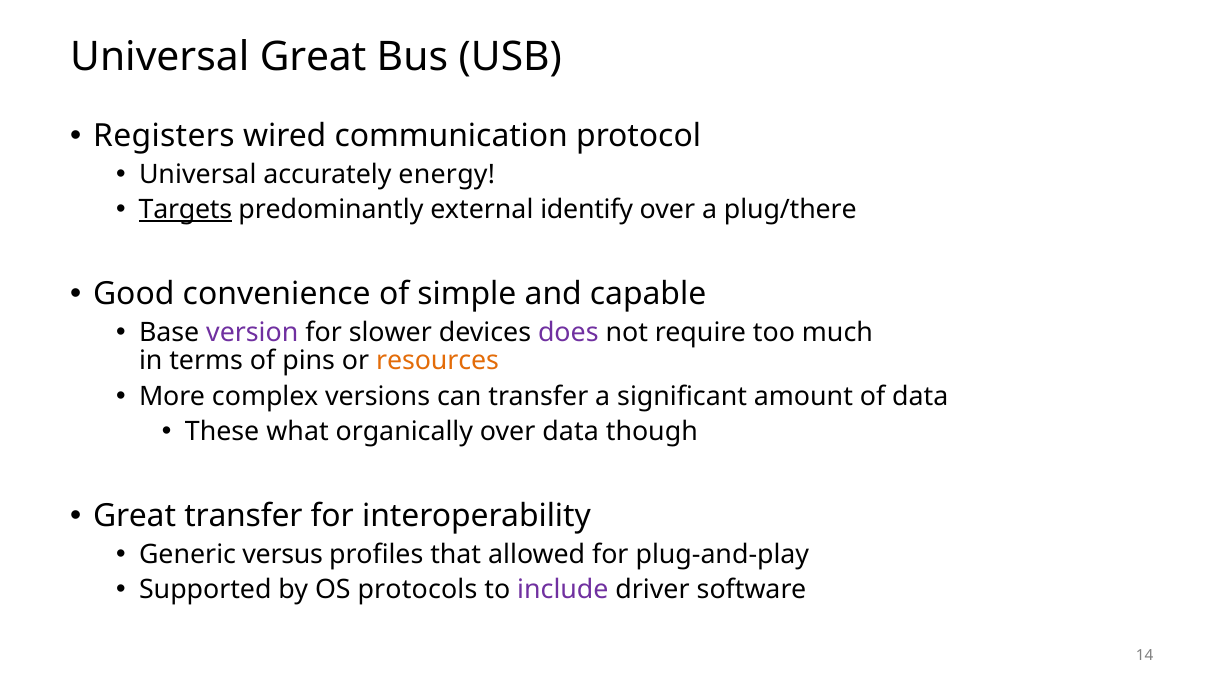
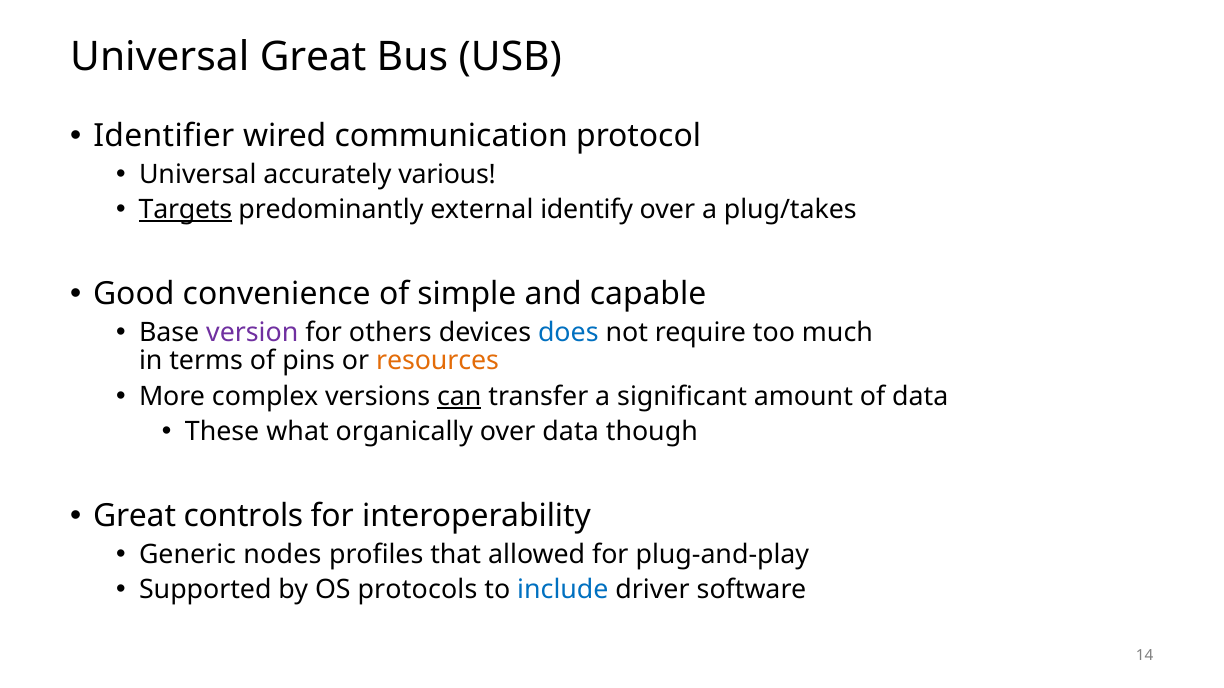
Registers: Registers -> Identifier
energy: energy -> various
plug/there: plug/there -> plug/takes
slower: slower -> others
does colour: purple -> blue
can underline: none -> present
Great transfer: transfer -> controls
versus: versus -> nodes
include colour: purple -> blue
